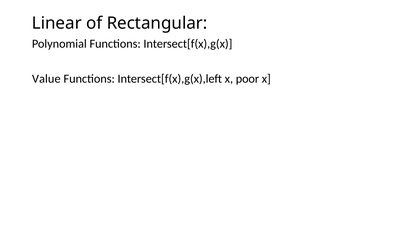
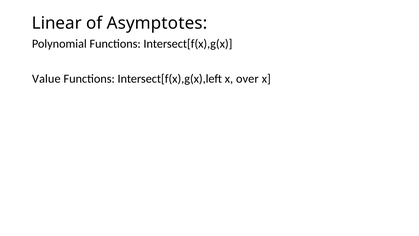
Rectangular: Rectangular -> Asymptotes
poor: poor -> over
